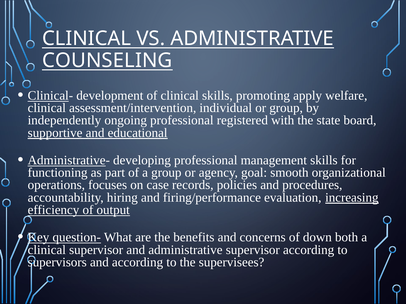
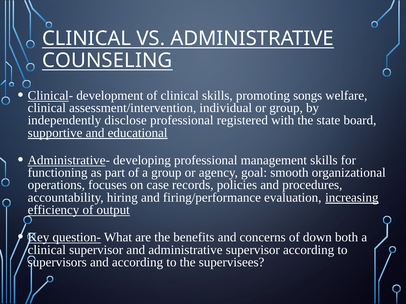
apply: apply -> songs
ongoing: ongoing -> disclose
